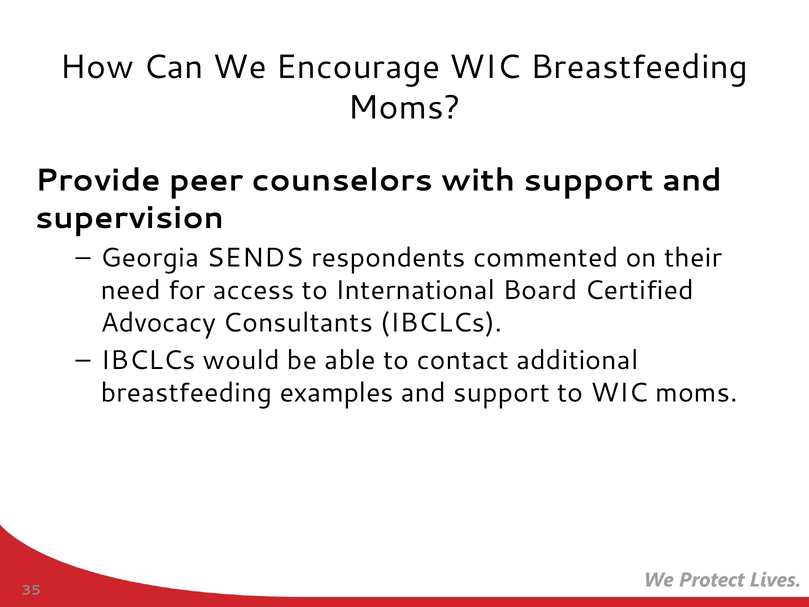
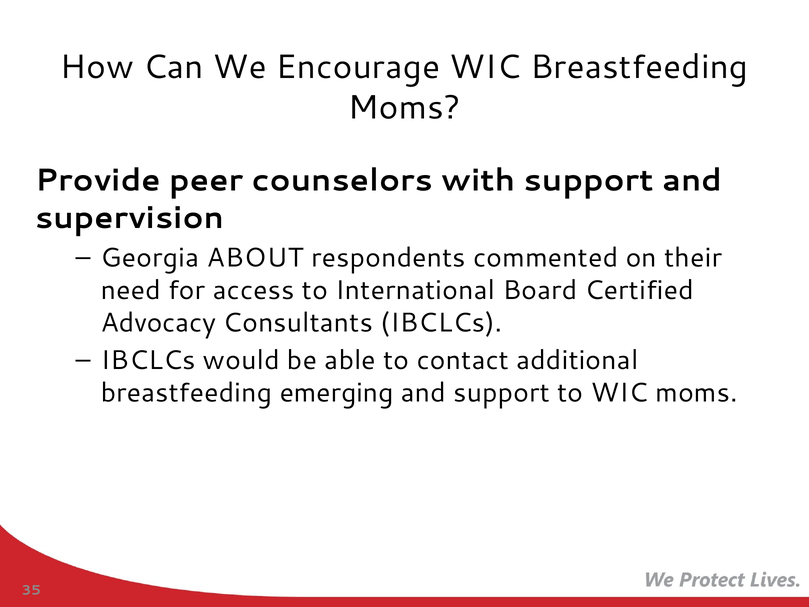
SENDS: SENDS -> ABOUT
examples: examples -> emerging
